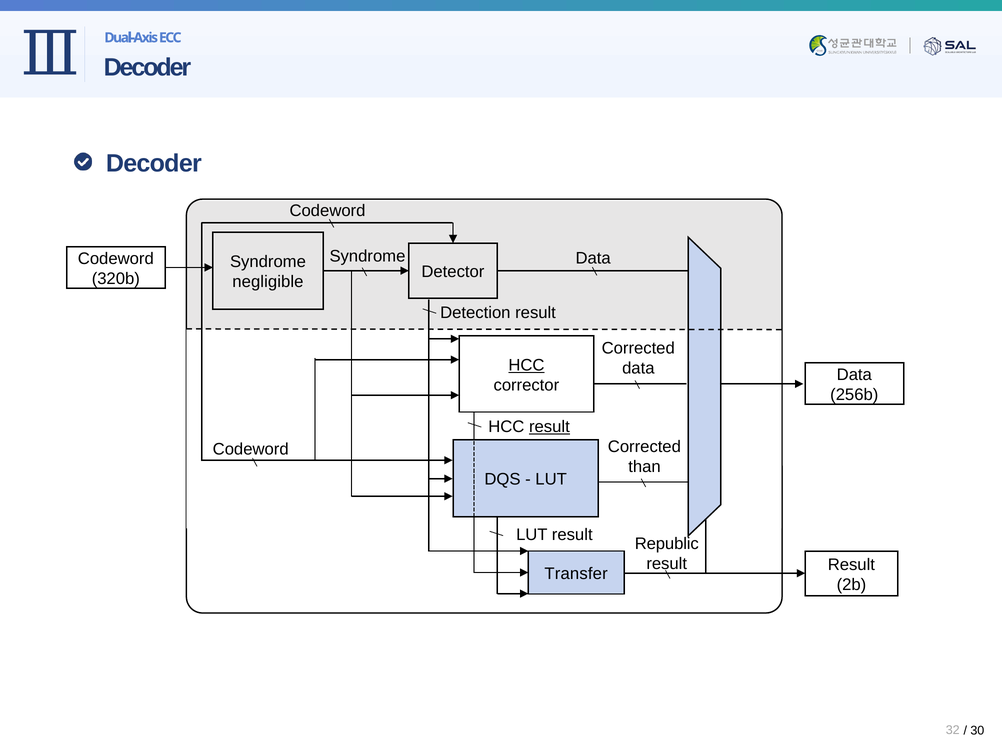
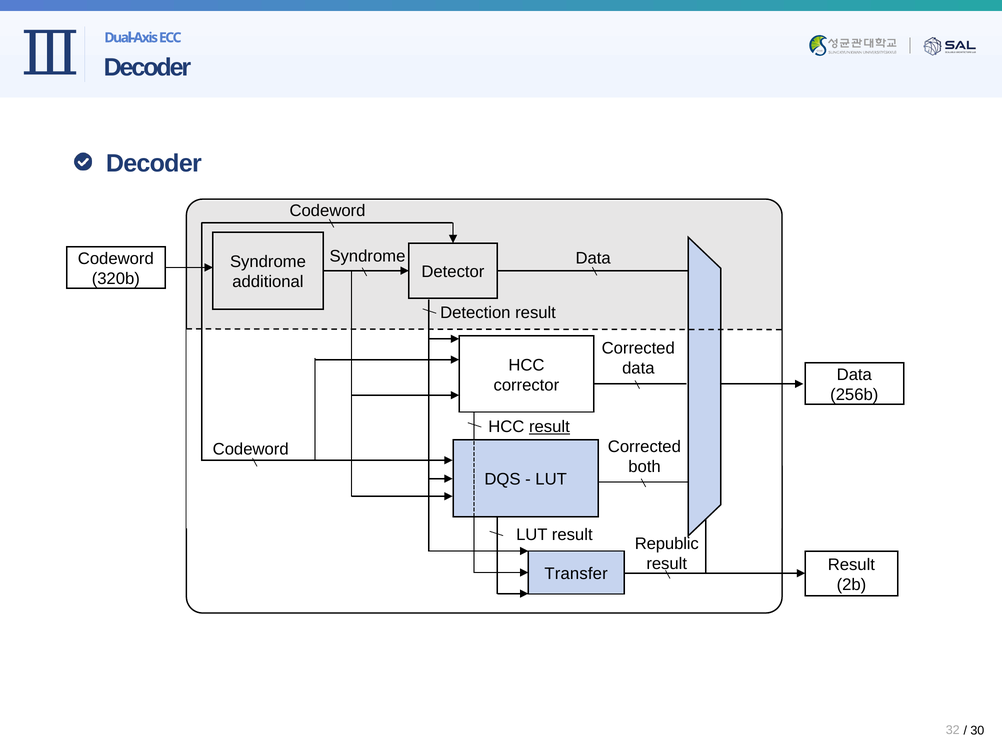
negligible: negligible -> additional
HCC at (526, 365) underline: present -> none
than: than -> both
